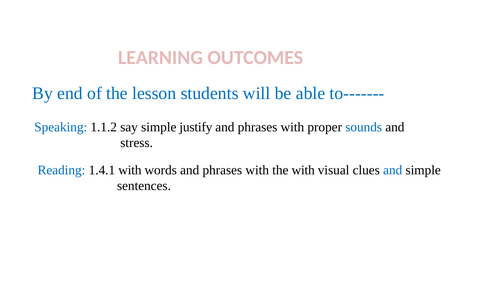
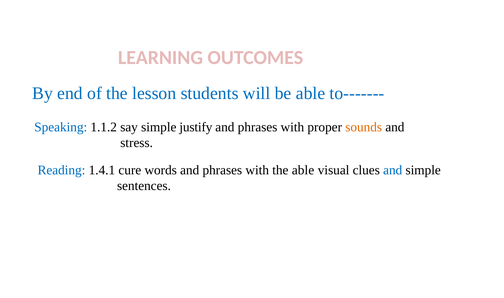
sounds colour: blue -> orange
1.4.1 with: with -> cure
the with: with -> able
